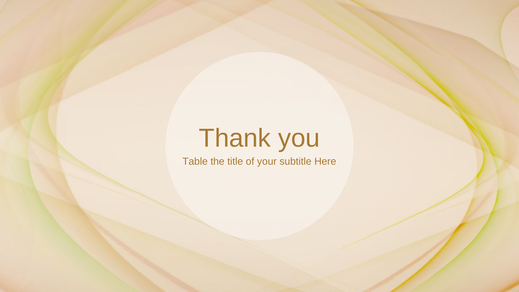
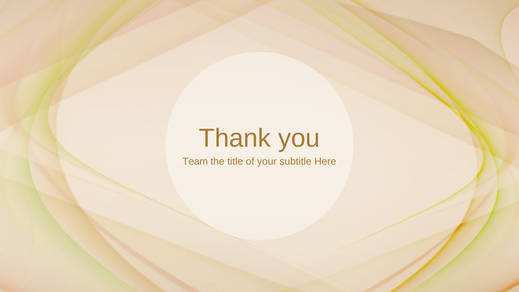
Table: Table -> Team
